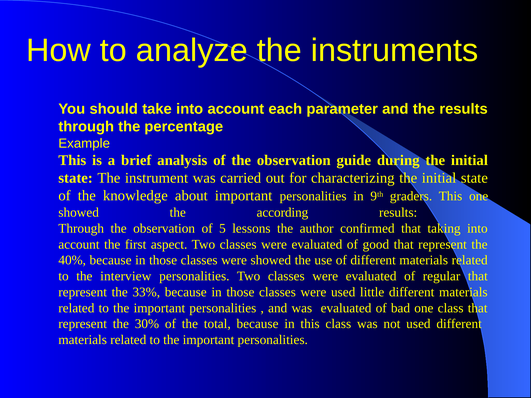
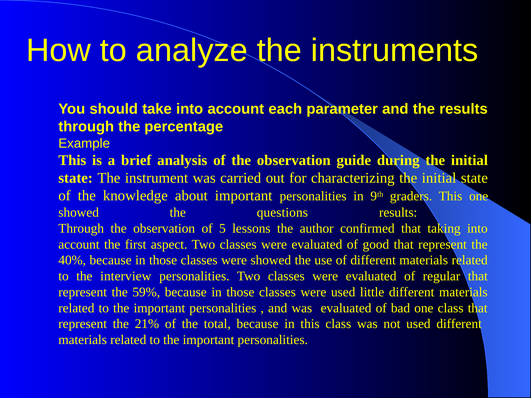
according: according -> questions
33%: 33% -> 59%
30%: 30% -> 21%
